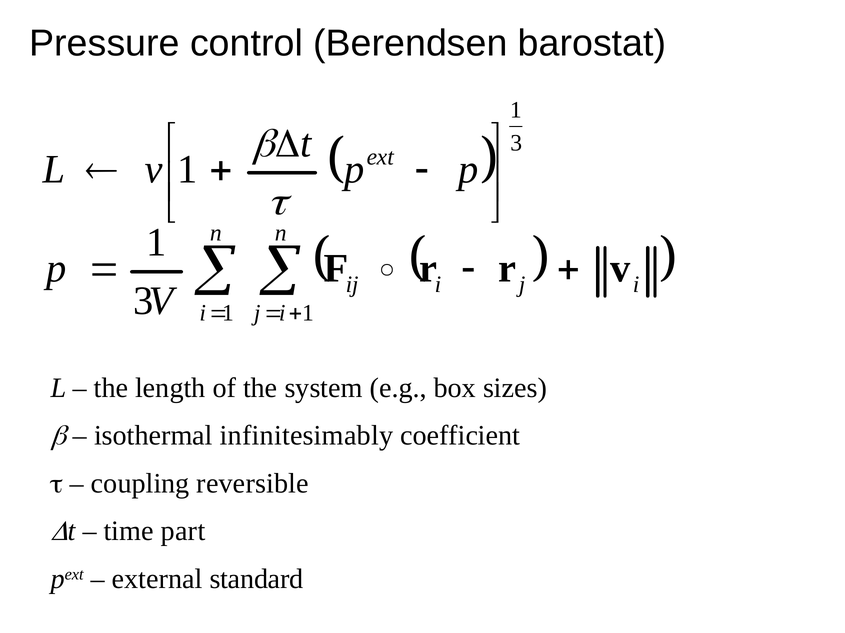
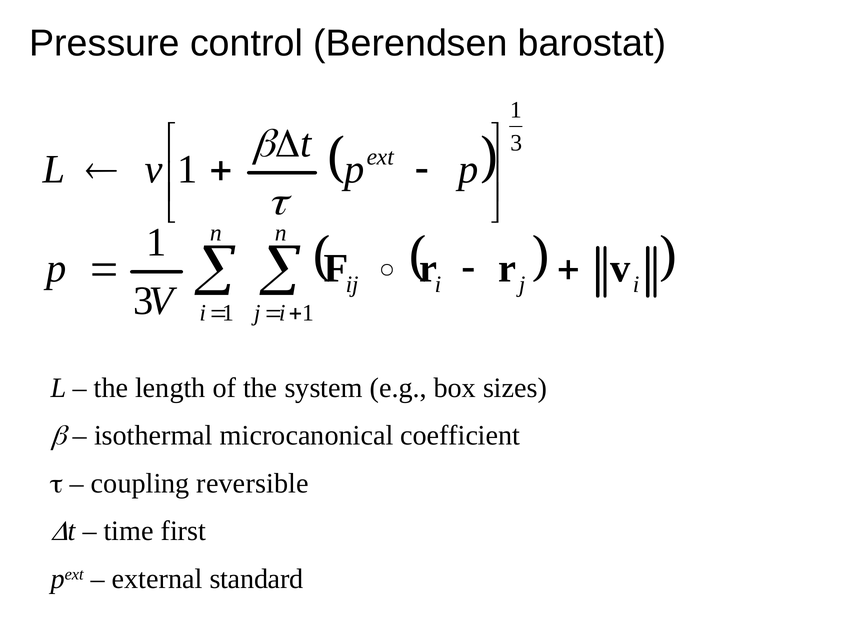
infinitesimably: infinitesimably -> microcanonical
part: part -> first
